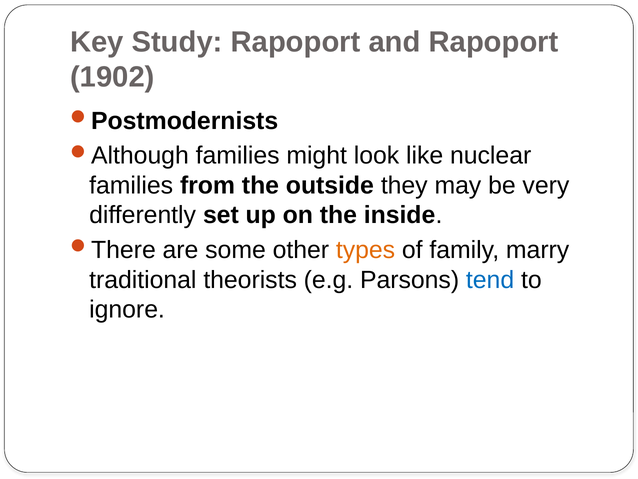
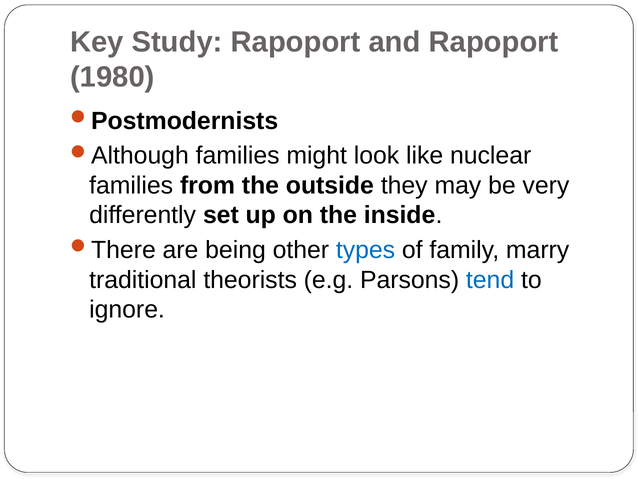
1902: 1902 -> 1980
some: some -> being
types colour: orange -> blue
